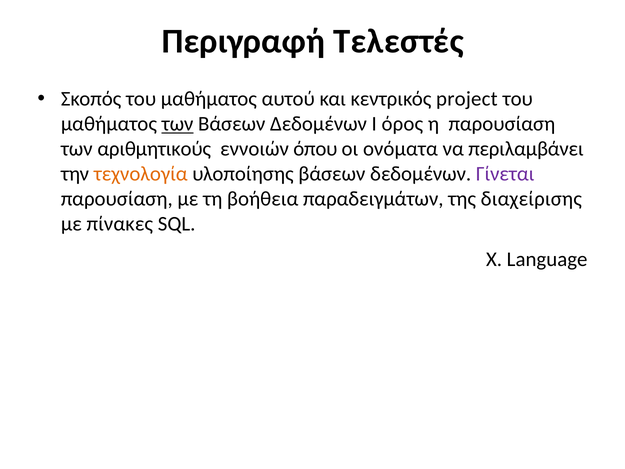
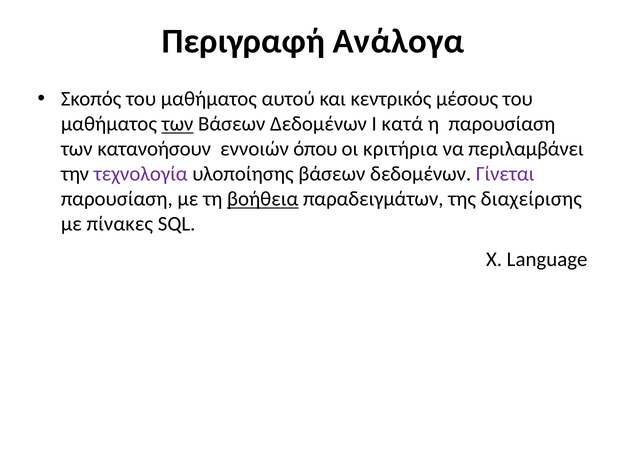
Τελεστές: Τελεστές -> Ανάλογα
project: project -> μέσους
όρος: όρος -> κατά
αριθμητικούς: αριθμητικούς -> κατανοήσουν
ονόματα: ονόματα -> κριτήρια
τεχνολογία colour: orange -> purple
βοήθεια underline: none -> present
